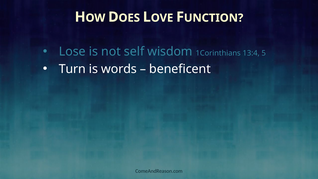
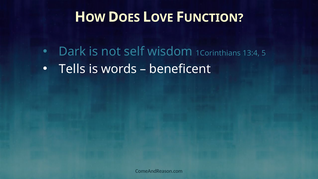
Lose: Lose -> Dark
Turn: Turn -> Tells
